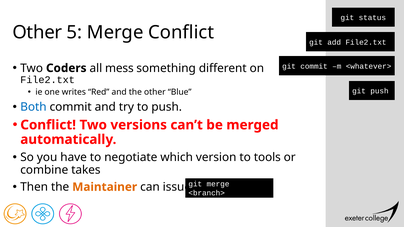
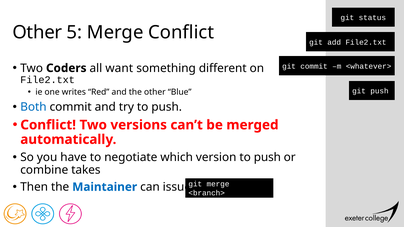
mess: mess -> want
version to tools: tools -> push
Maintainer colour: orange -> blue
